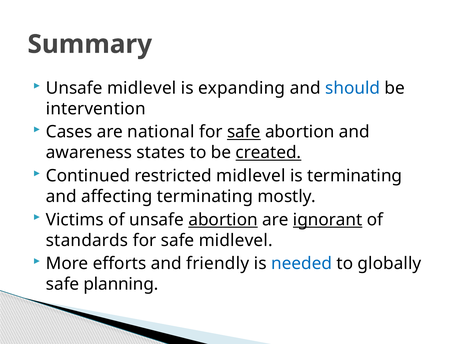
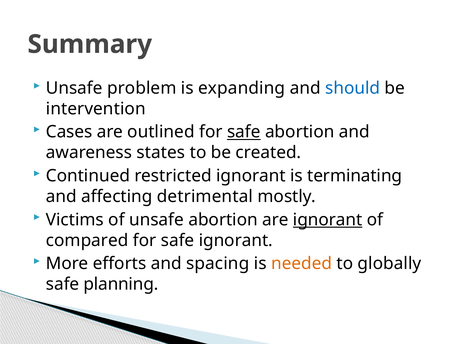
Unsafe midlevel: midlevel -> problem
national: national -> outlined
created underline: present -> none
restricted midlevel: midlevel -> ignorant
affecting terminating: terminating -> detrimental
abortion at (223, 220) underline: present -> none
standards: standards -> compared
safe midlevel: midlevel -> ignorant
friendly: friendly -> spacing
needed colour: blue -> orange
